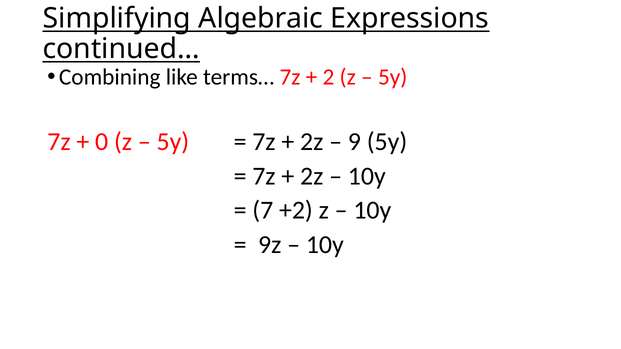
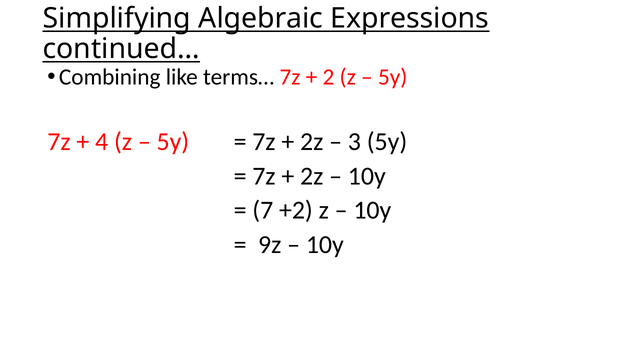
0: 0 -> 4
9: 9 -> 3
